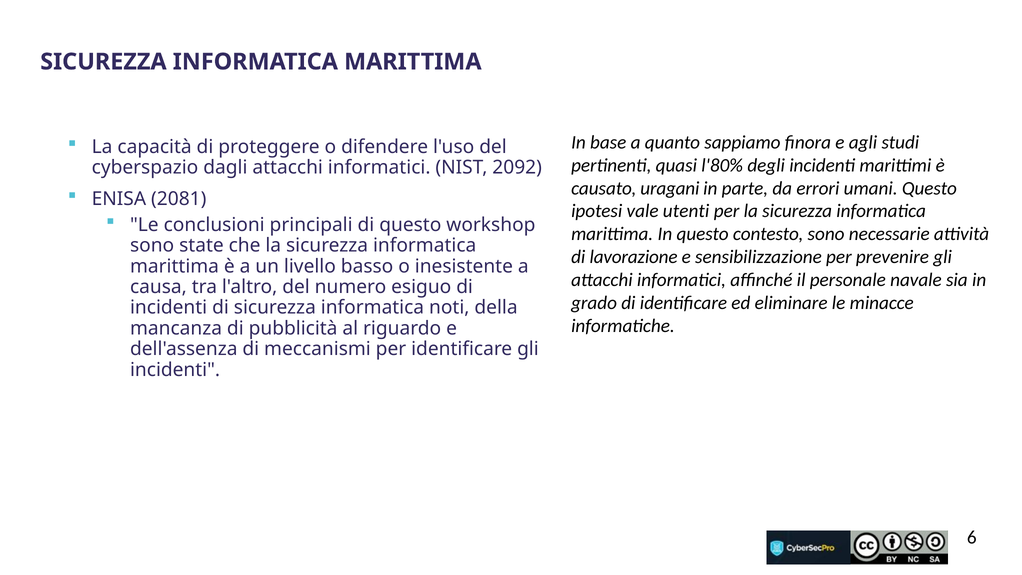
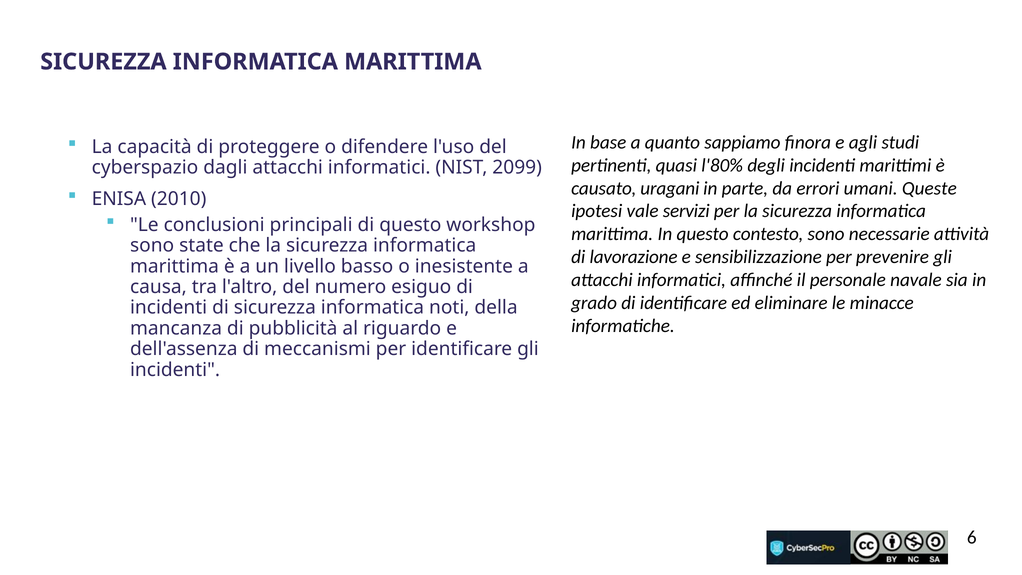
2092: 2092 -> 2099
umani Questo: Questo -> Queste
2081: 2081 -> 2010
utenti: utenti -> servizi
